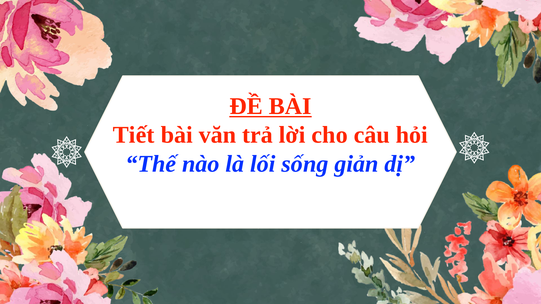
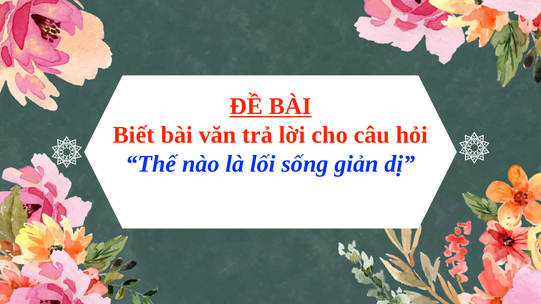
Tiết: Tiết -> Biết
